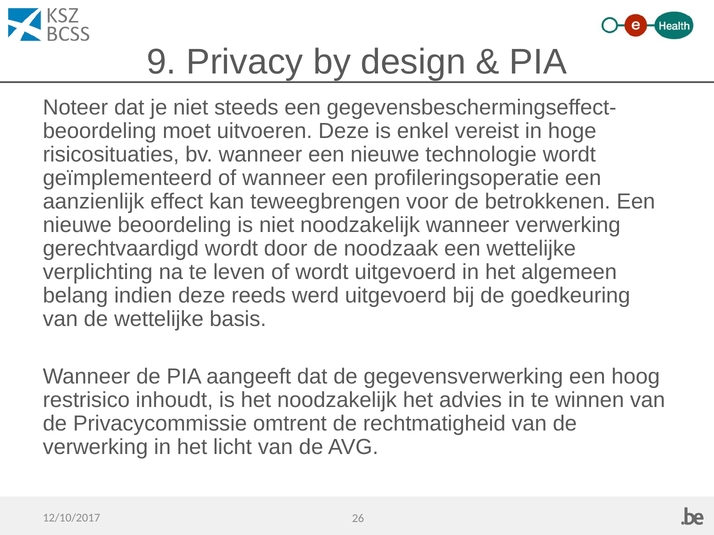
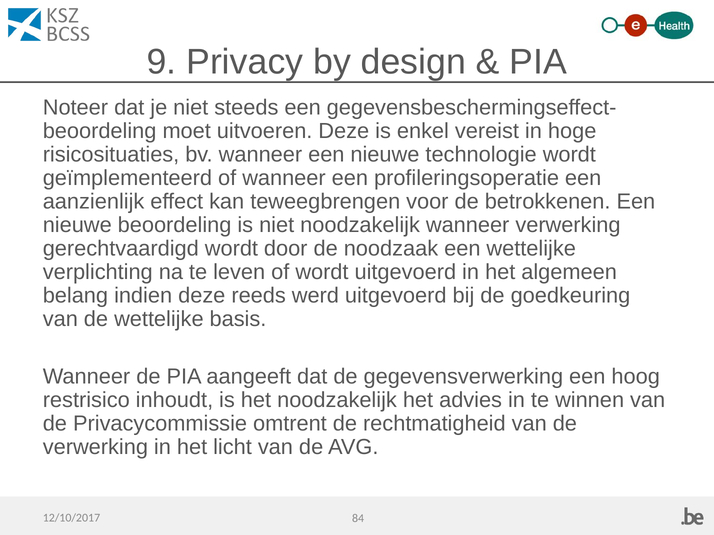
26: 26 -> 84
